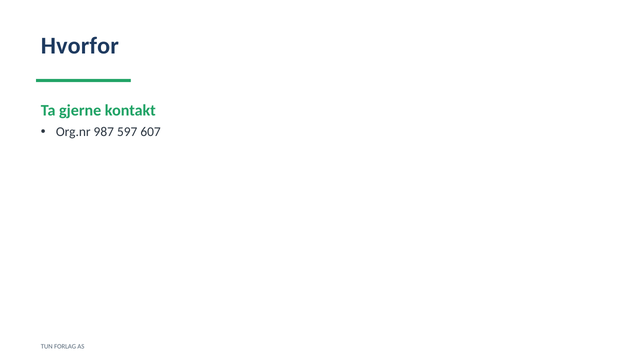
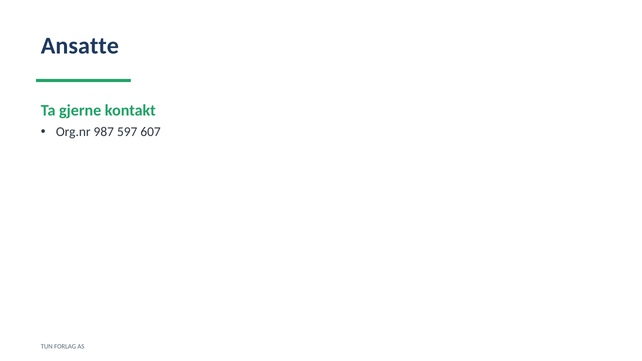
Hvorfor: Hvorfor -> Ansatte
